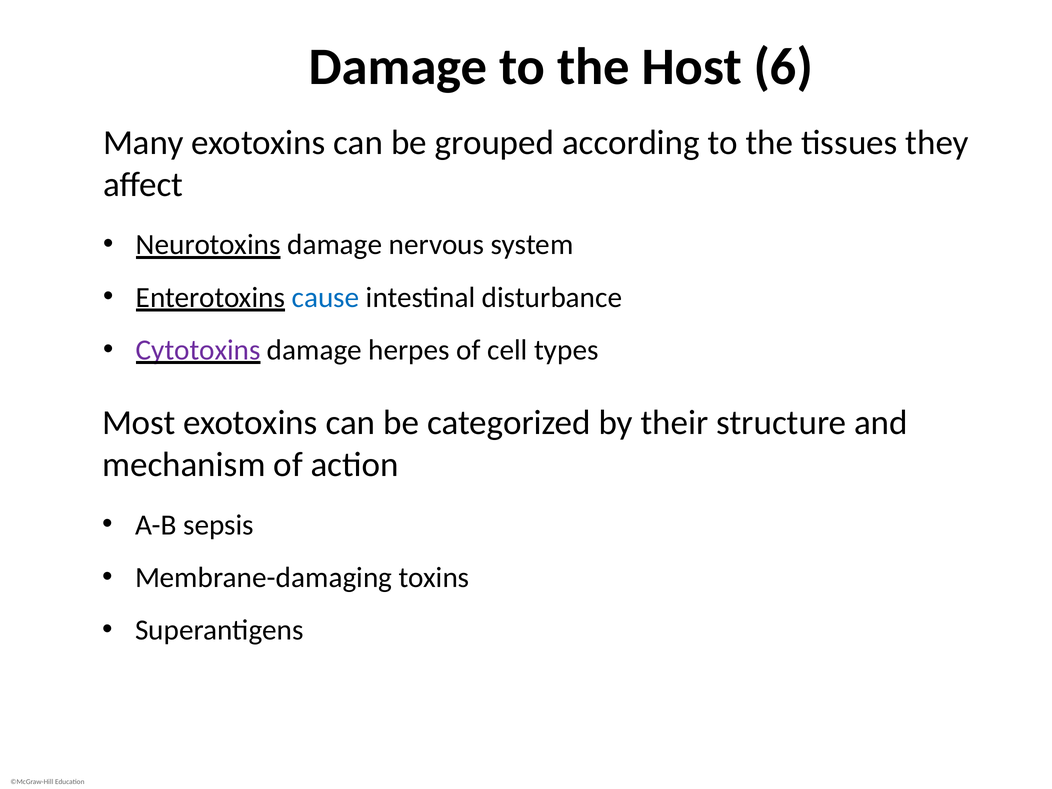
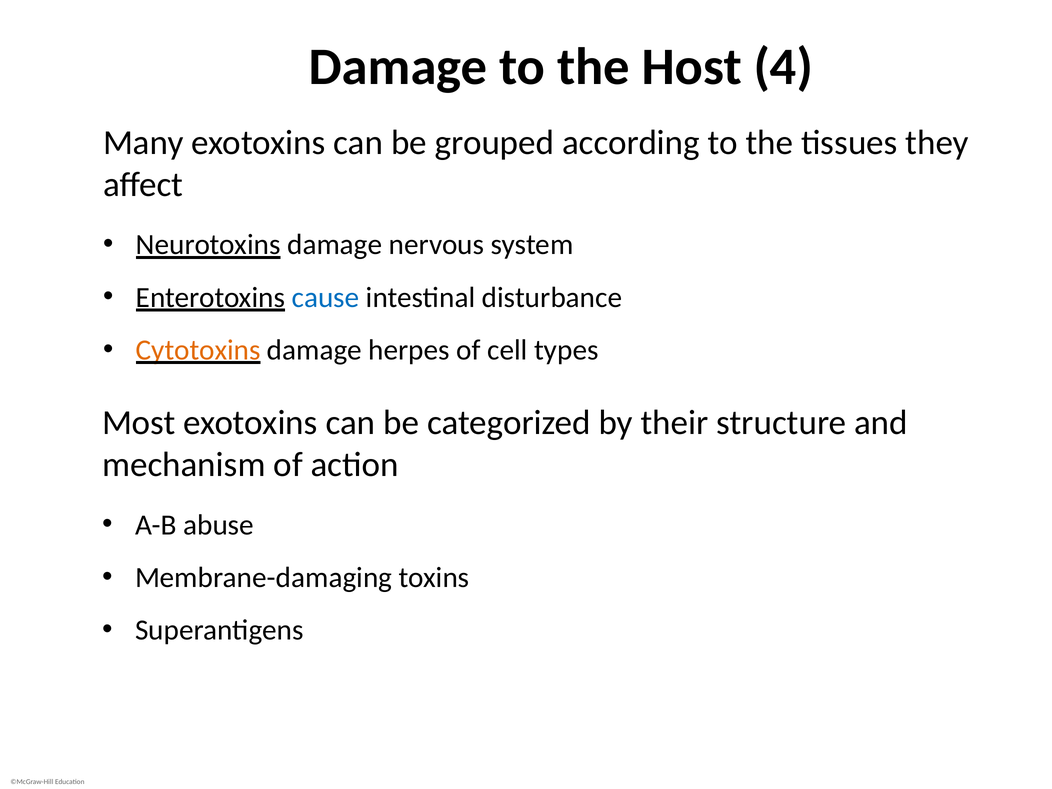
6: 6 -> 4
Cytotoxins colour: purple -> orange
sepsis: sepsis -> abuse
